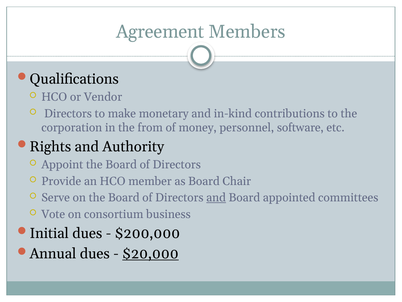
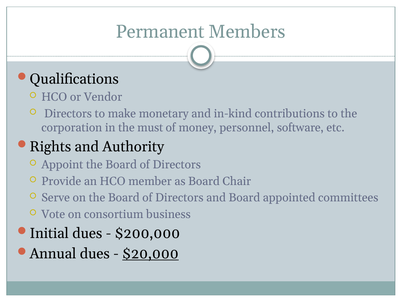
Agreement: Agreement -> Permanent
from: from -> must
and at (216, 197) underline: present -> none
